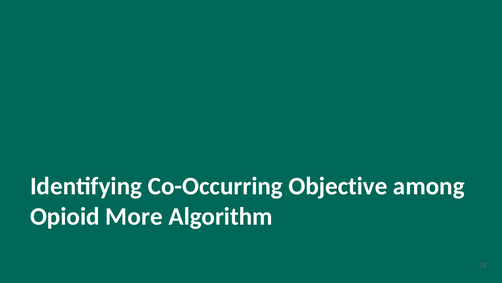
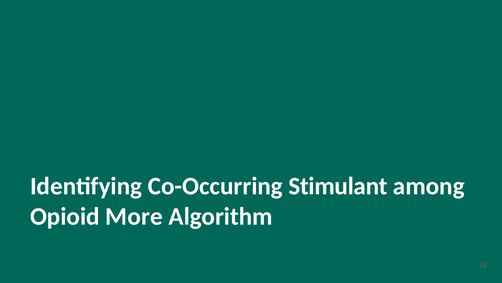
Objective: Objective -> Stimulant
